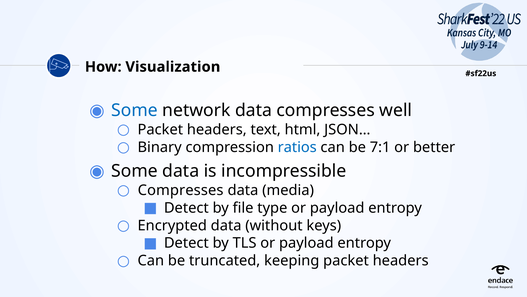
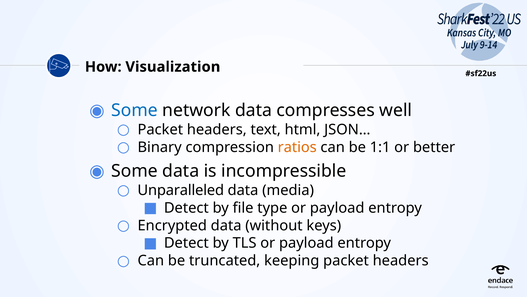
ratios colour: blue -> orange
7:1: 7:1 -> 1:1
Compresses at (181, 190): Compresses -> Unparalleled
